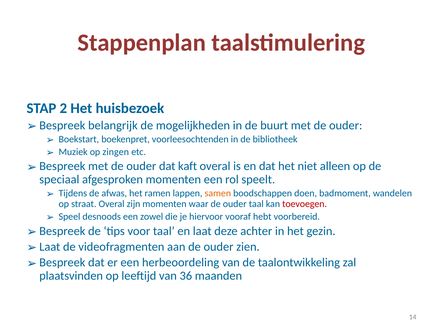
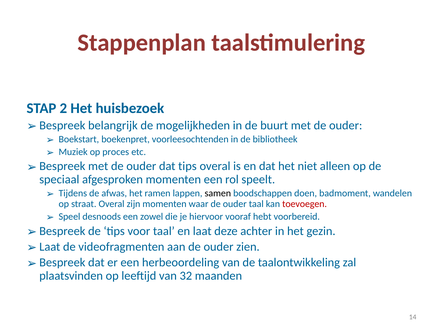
zingen: zingen -> proces
dat kaft: kaft -> tips
samen colour: orange -> black
36: 36 -> 32
